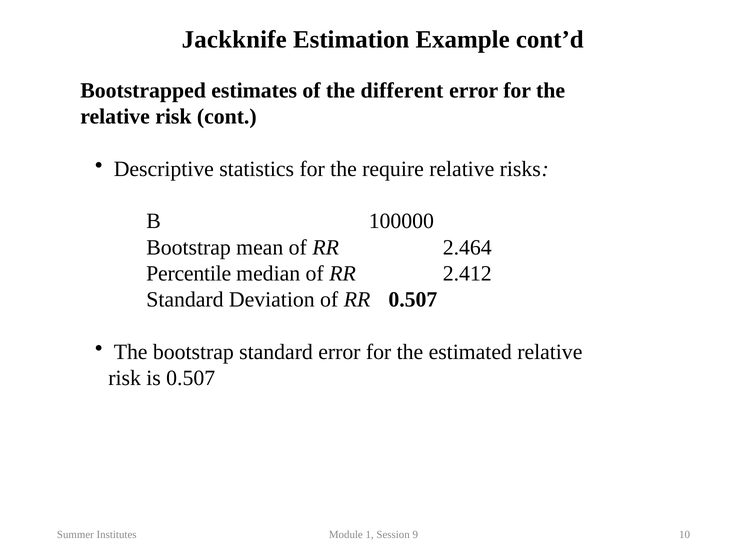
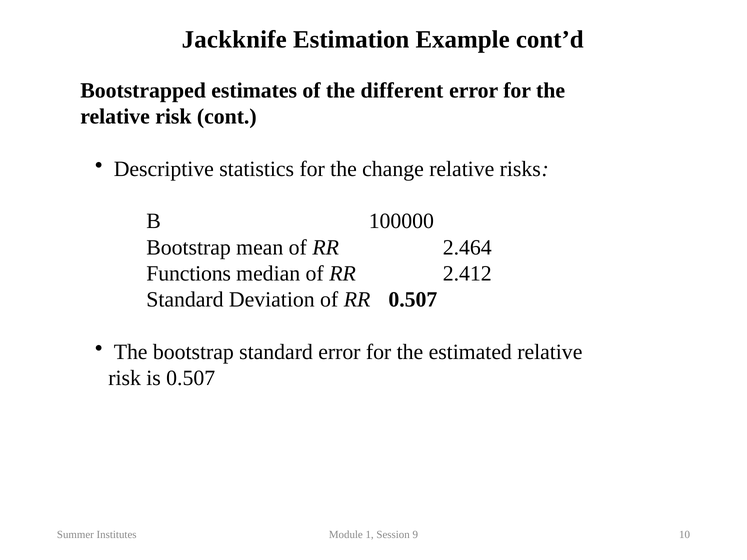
require: require -> change
Percentile: Percentile -> Functions
